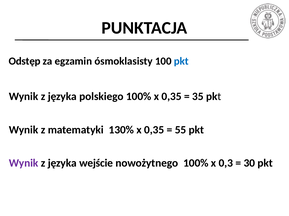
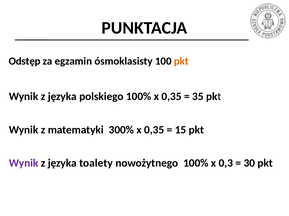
pkt at (181, 61) colour: blue -> orange
130%: 130% -> 300%
55: 55 -> 15
wejście: wejście -> toalety
